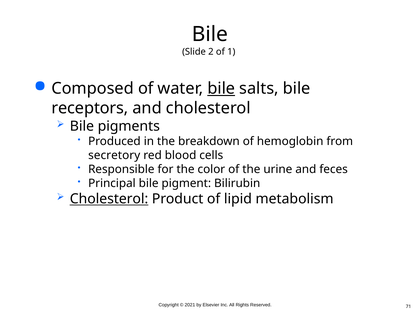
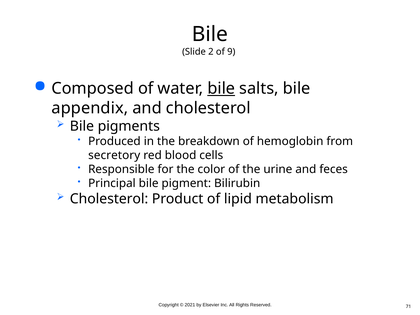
1: 1 -> 9
receptors: receptors -> appendix
Cholesterol at (109, 199) underline: present -> none
